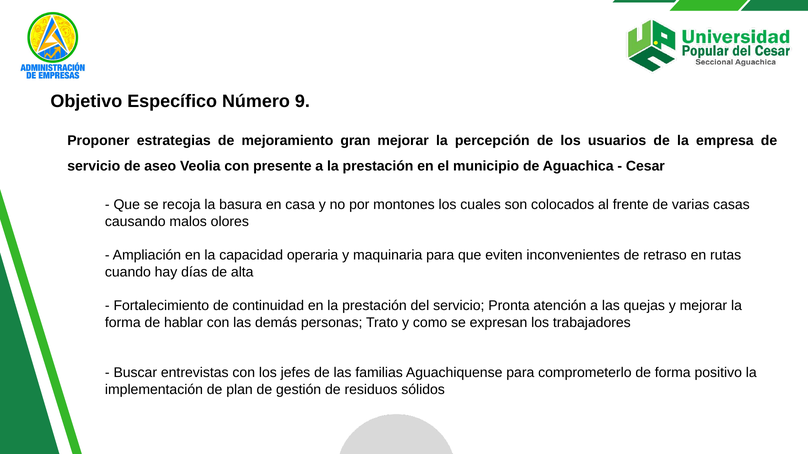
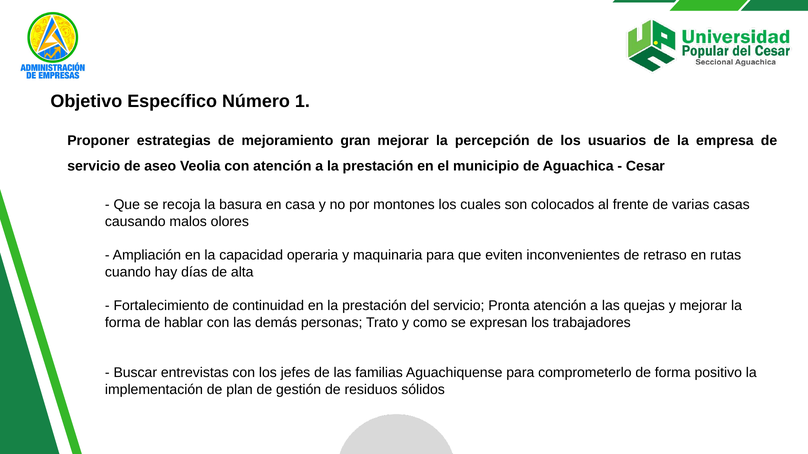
9: 9 -> 1
con presente: presente -> atención
